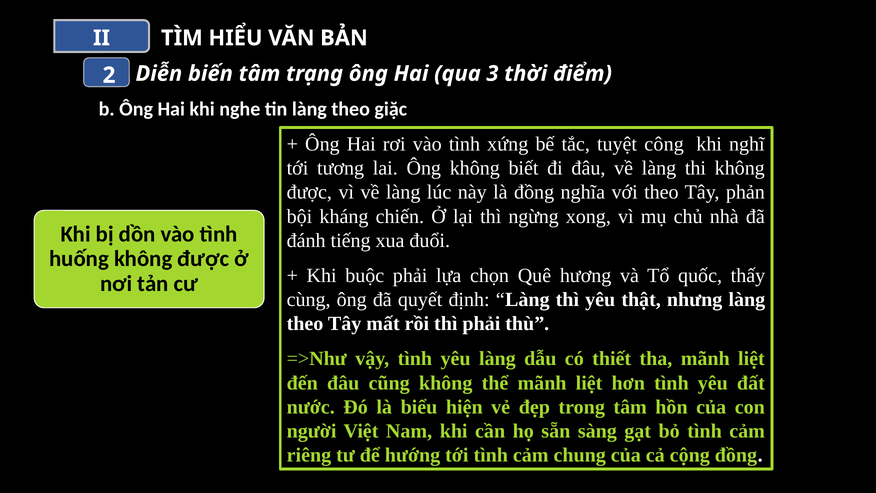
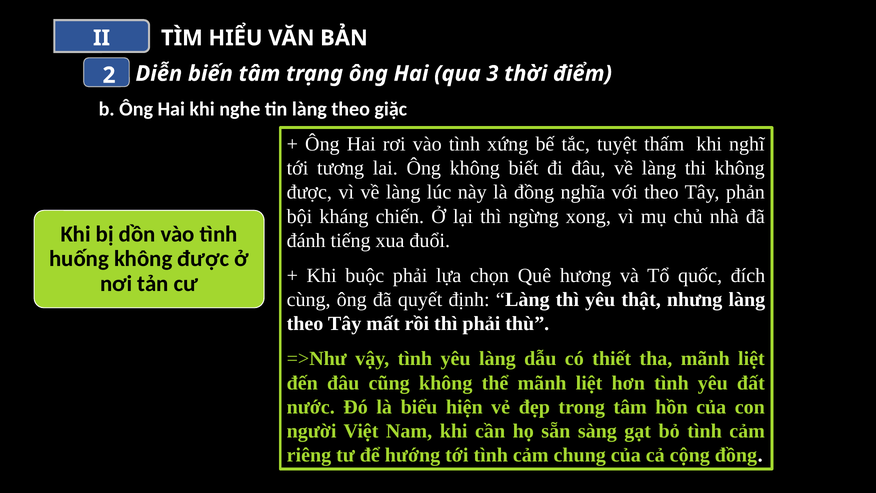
công: công -> thấm
thấy: thấy -> đích
